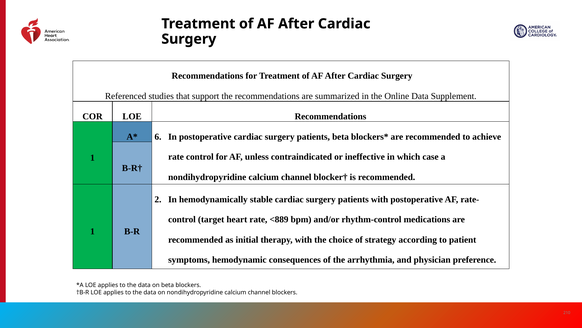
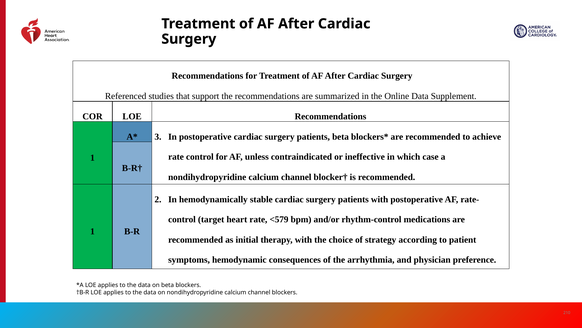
6: 6 -> 3
<889: <889 -> <579
